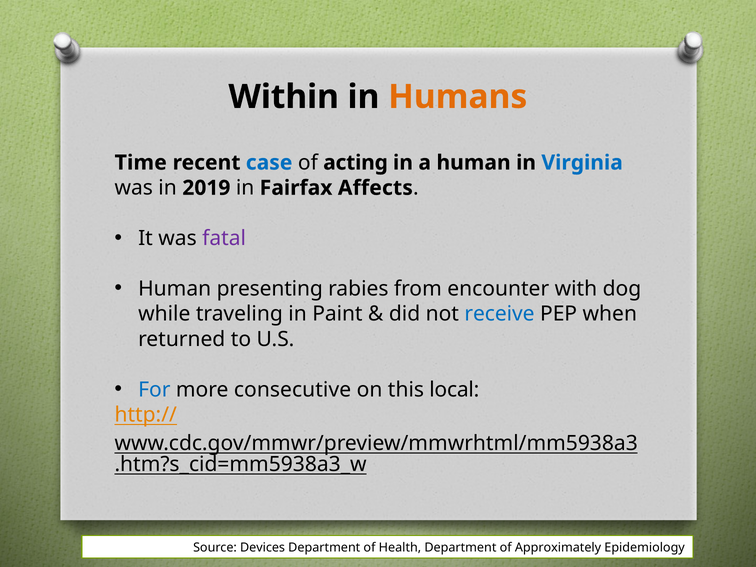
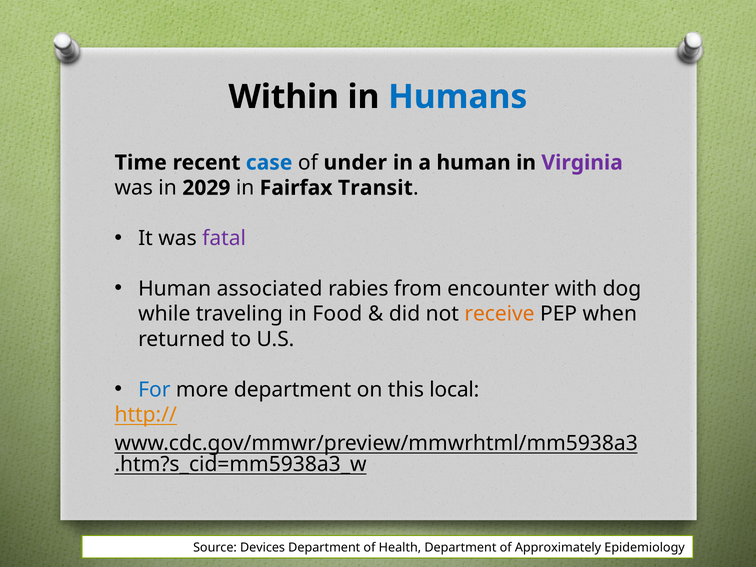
Humans colour: orange -> blue
acting: acting -> under
Virginia colour: blue -> purple
2019: 2019 -> 2029
Affects: Affects -> Transit
presenting: presenting -> associated
Paint: Paint -> Food
receive colour: blue -> orange
more consecutive: consecutive -> department
